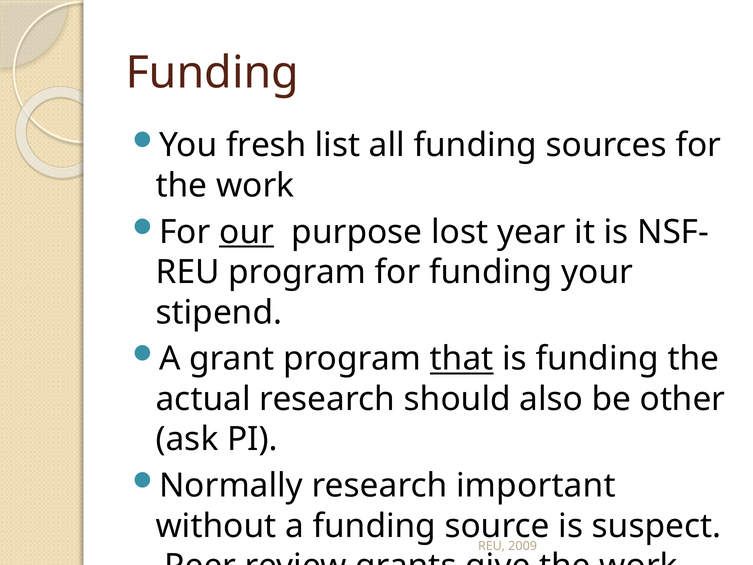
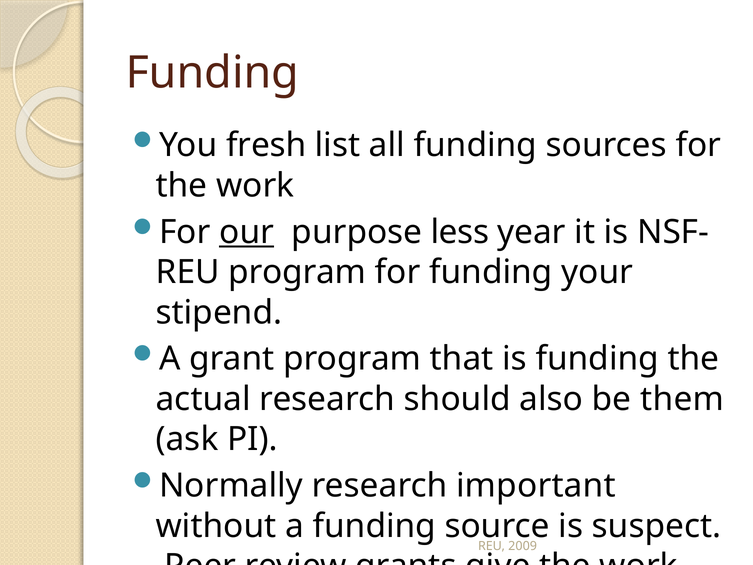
lost: lost -> less
that underline: present -> none
other: other -> them
